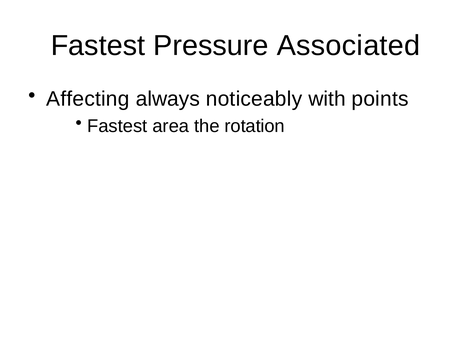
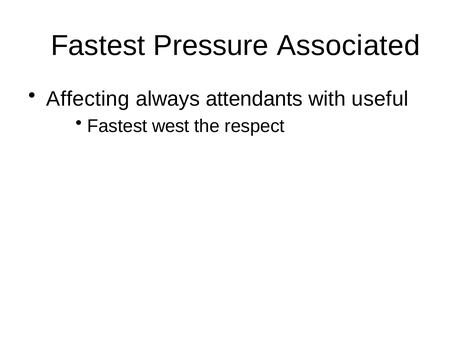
noticeably: noticeably -> attendants
points: points -> useful
area: area -> west
rotation: rotation -> respect
